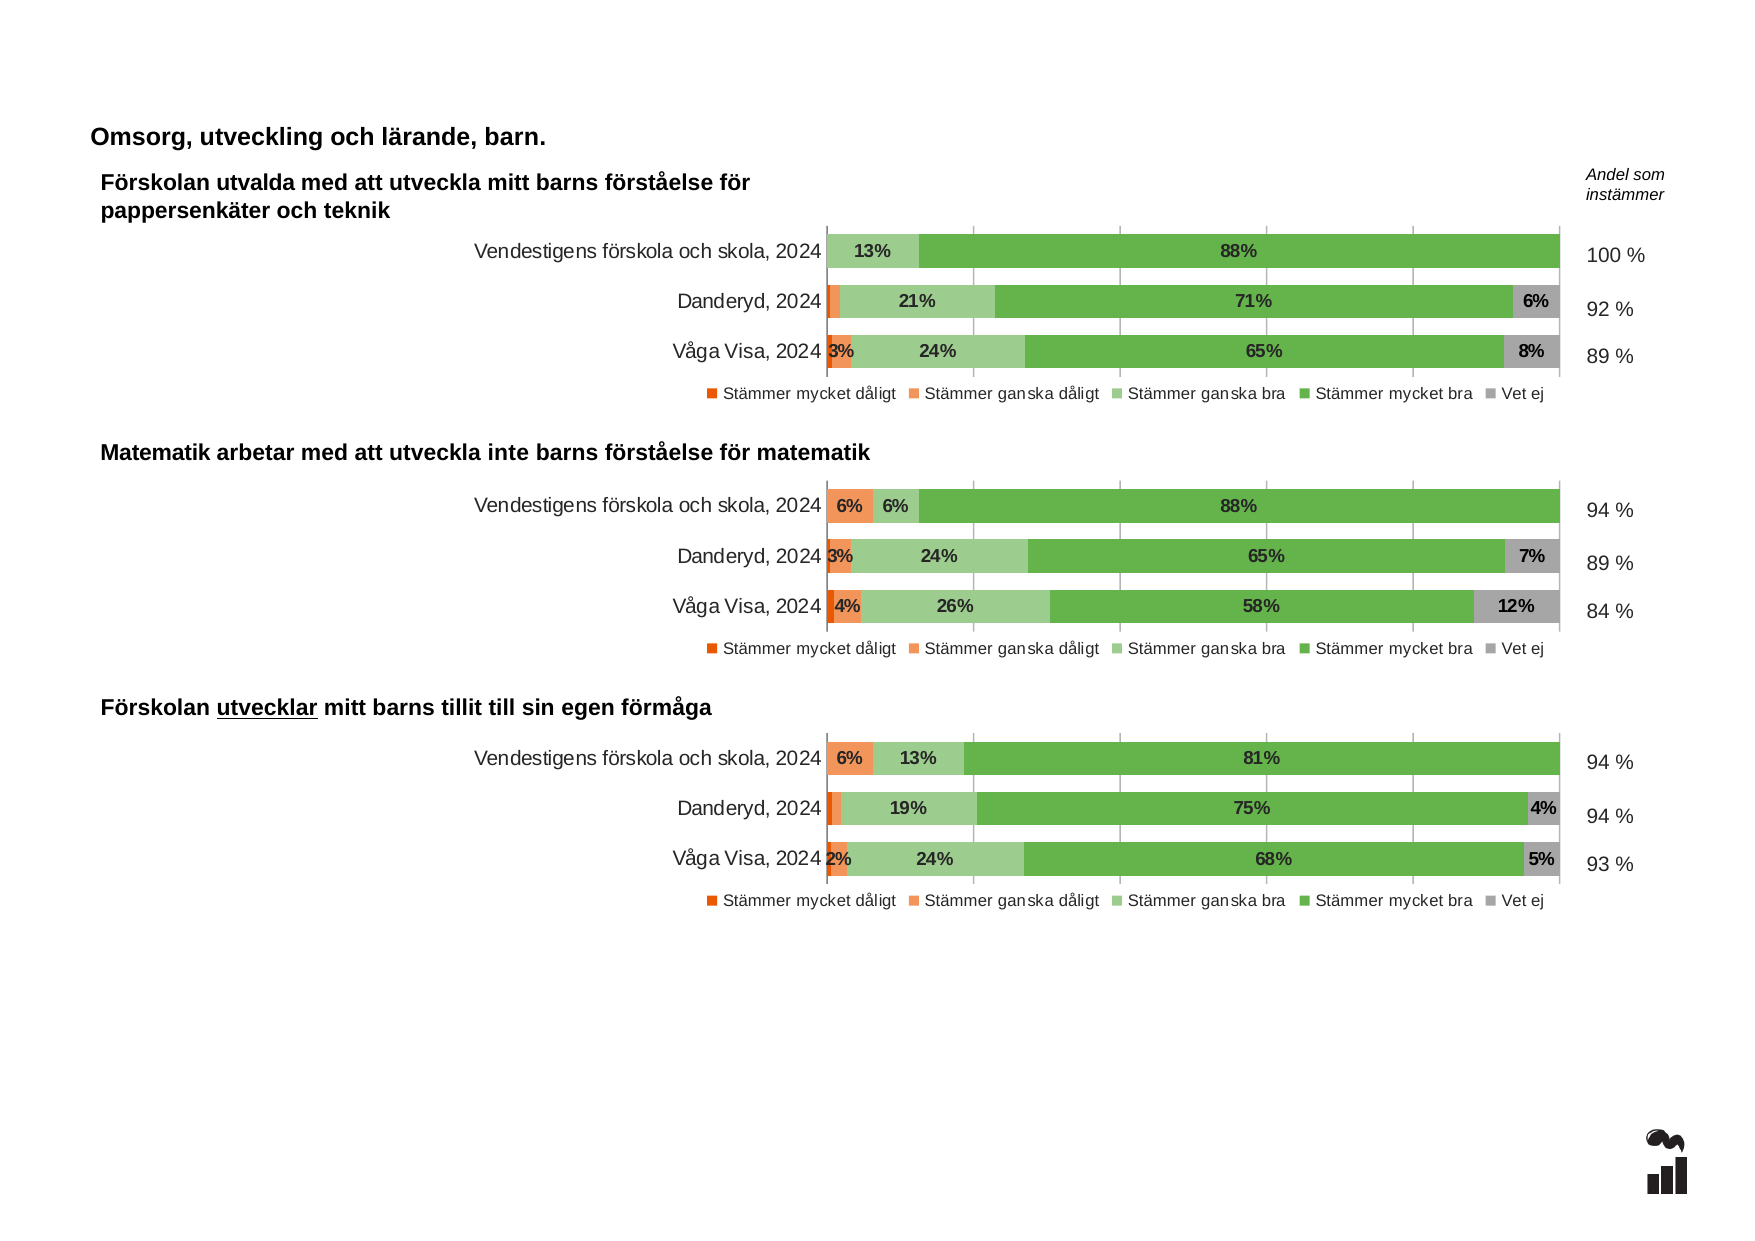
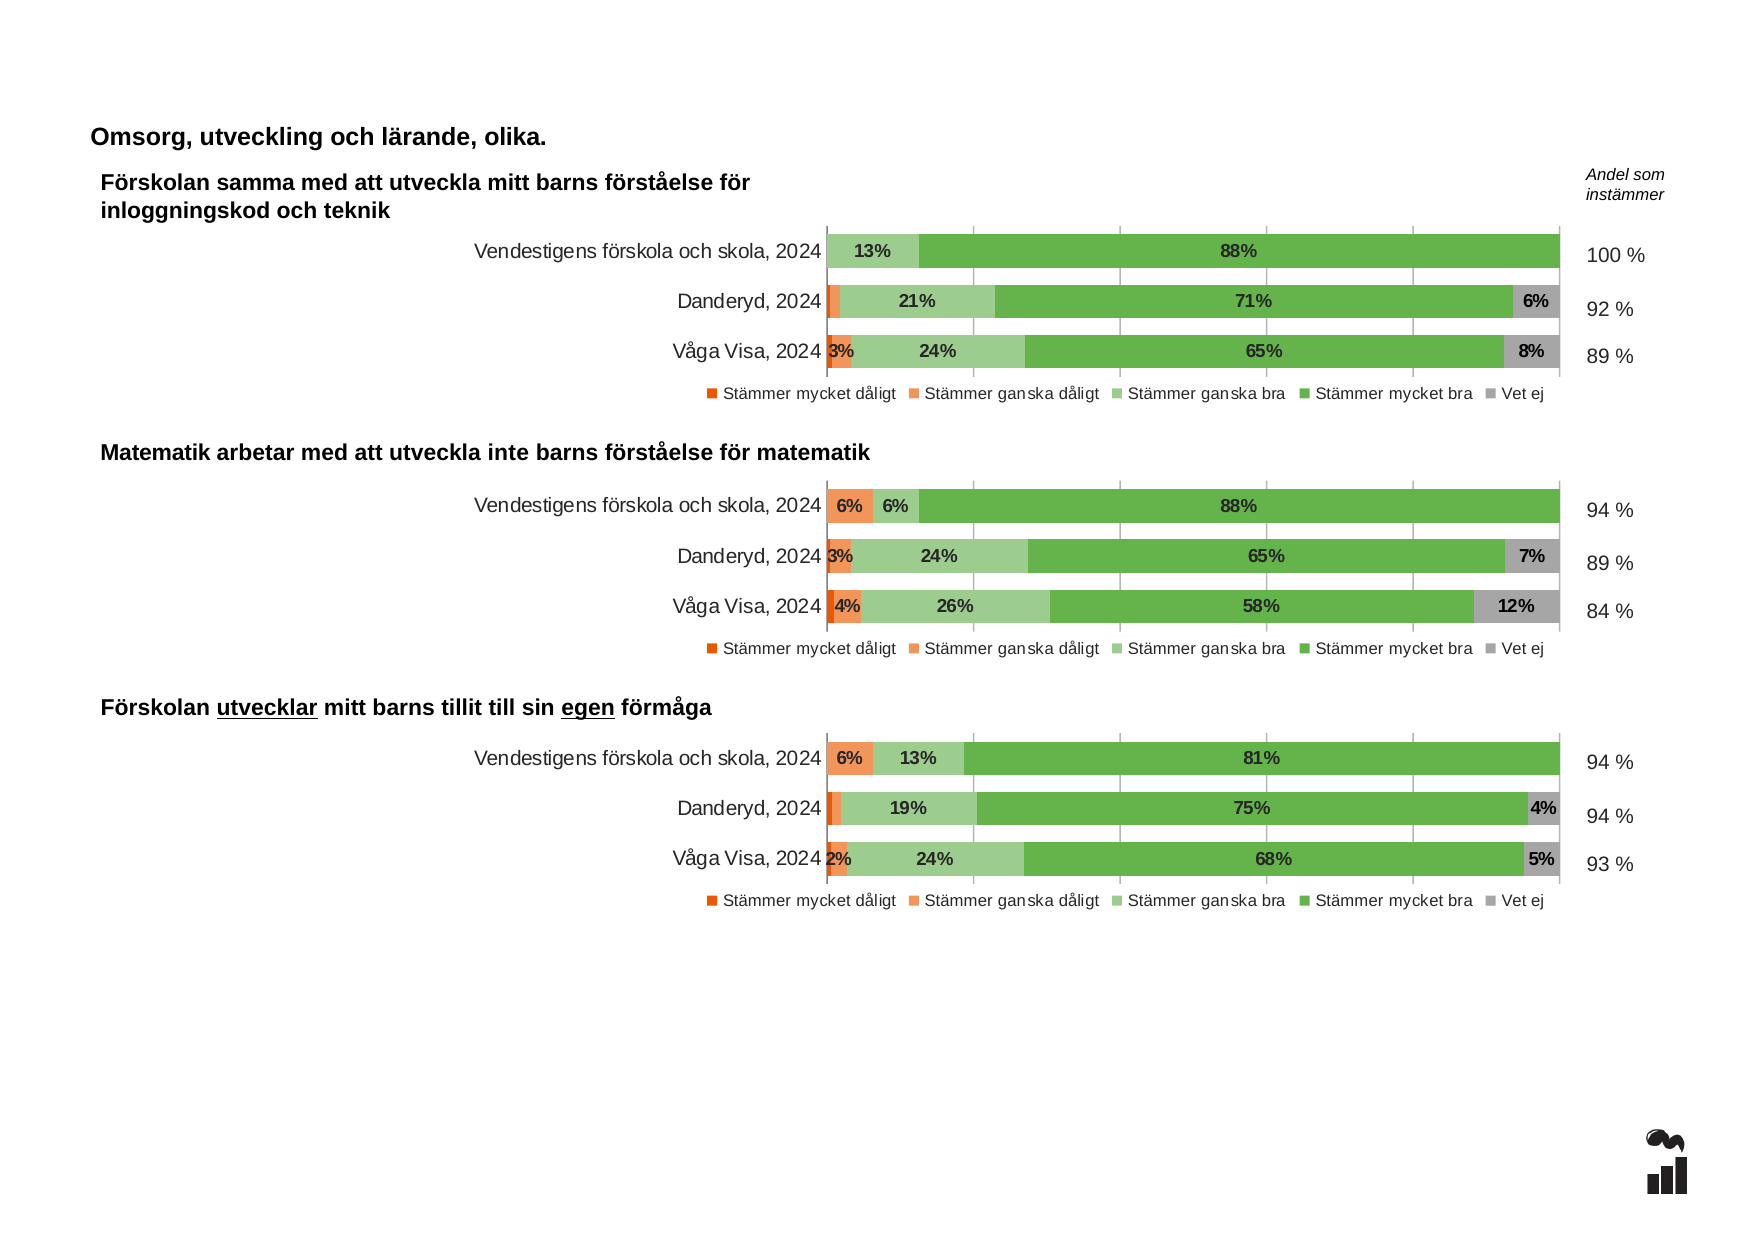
barn: barn -> olika
utvalda: utvalda -> samma
pappersenkäter: pappersenkäter -> inloggningskod
egen underline: none -> present
